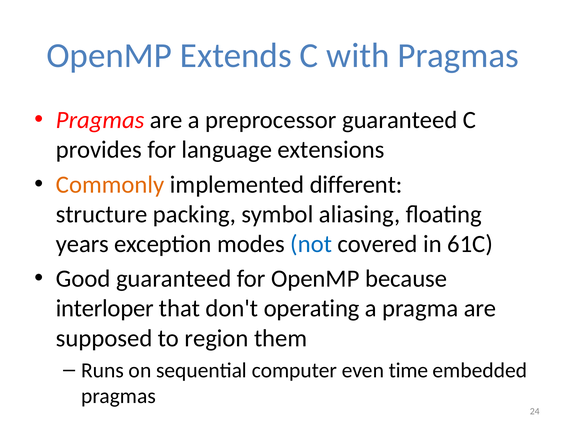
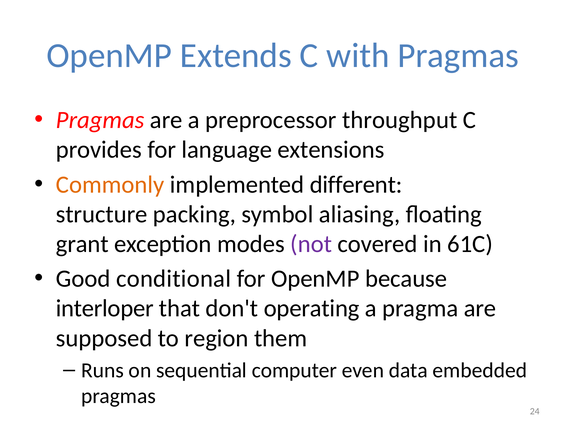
preprocessor guaranteed: guaranteed -> throughput
years: years -> grant
not colour: blue -> purple
Good guaranteed: guaranteed -> conditional
time: time -> data
